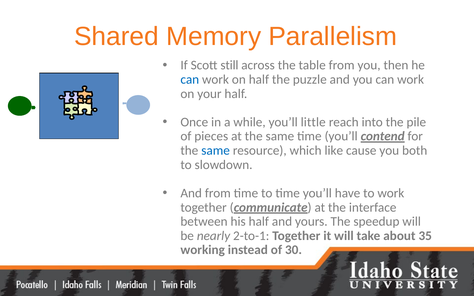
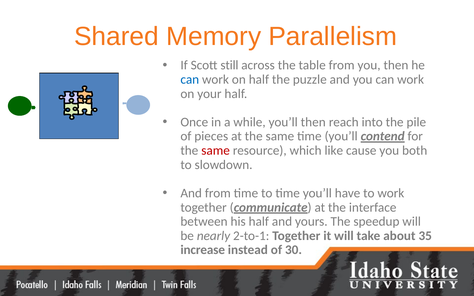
you’ll little: little -> then
same at (216, 151) colour: blue -> red
working: working -> increase
